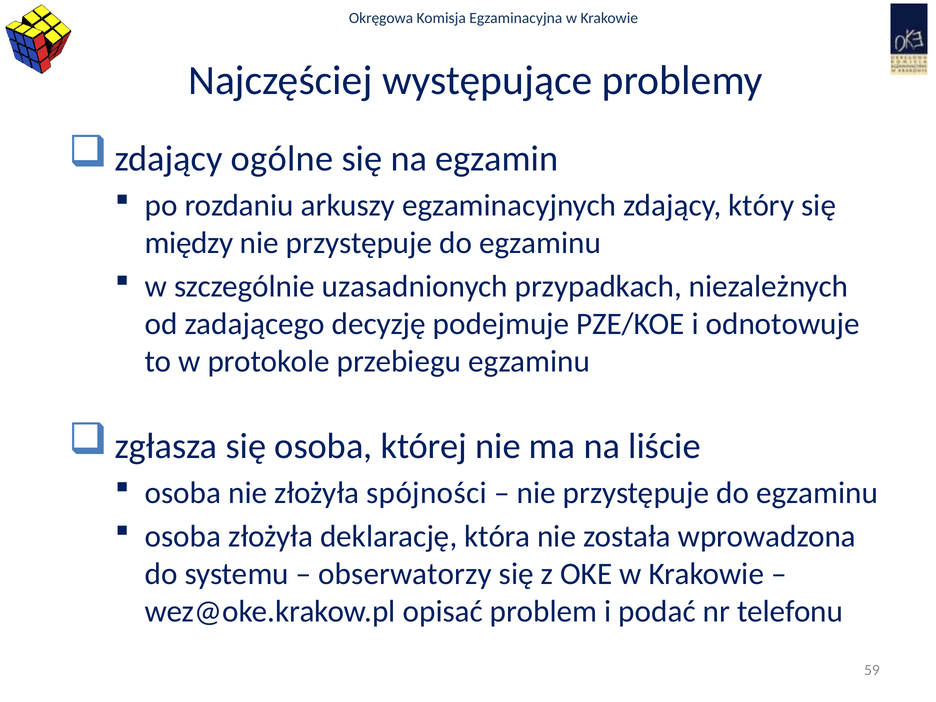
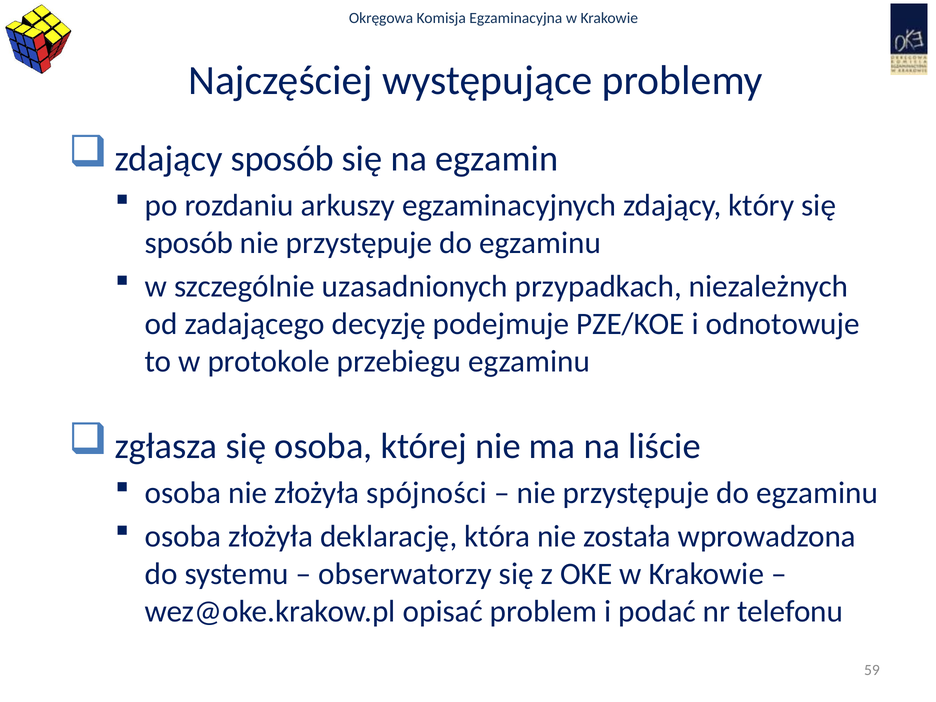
zdający ogólne: ogólne -> sposób
między at (189, 243): między -> sposób
